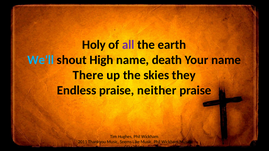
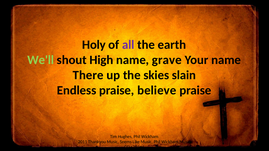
We'll colour: light blue -> light green
death: death -> grave
they: they -> slain
neither: neither -> believe
